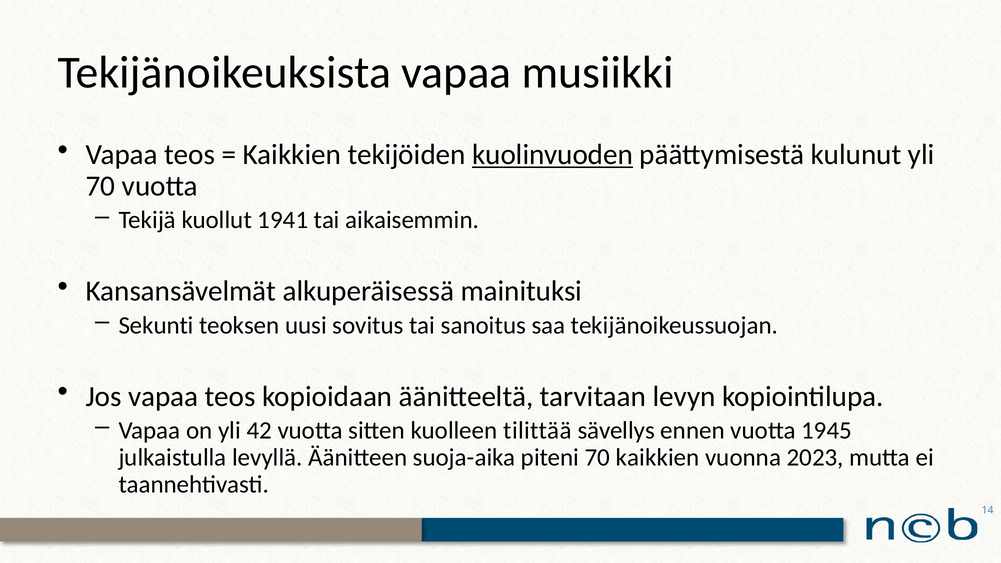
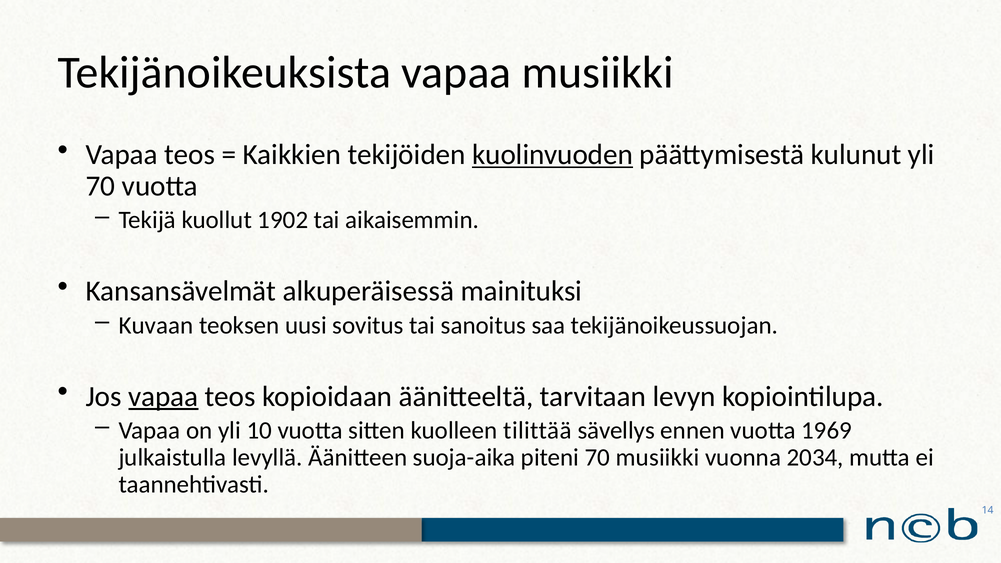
1941: 1941 -> 1902
Sekunti: Sekunti -> Kuvaan
vapaa at (163, 396) underline: none -> present
42: 42 -> 10
1945: 1945 -> 1969
70 kaikkien: kaikkien -> musiikki
2023: 2023 -> 2034
